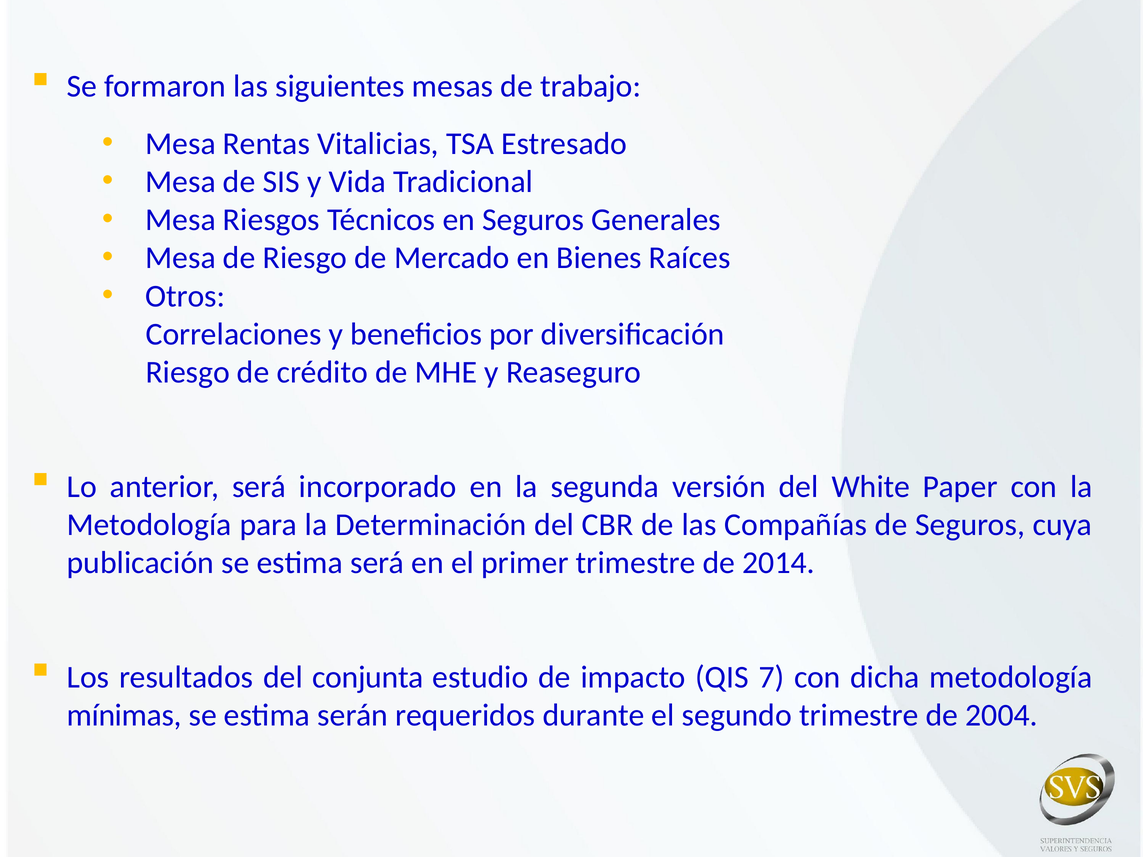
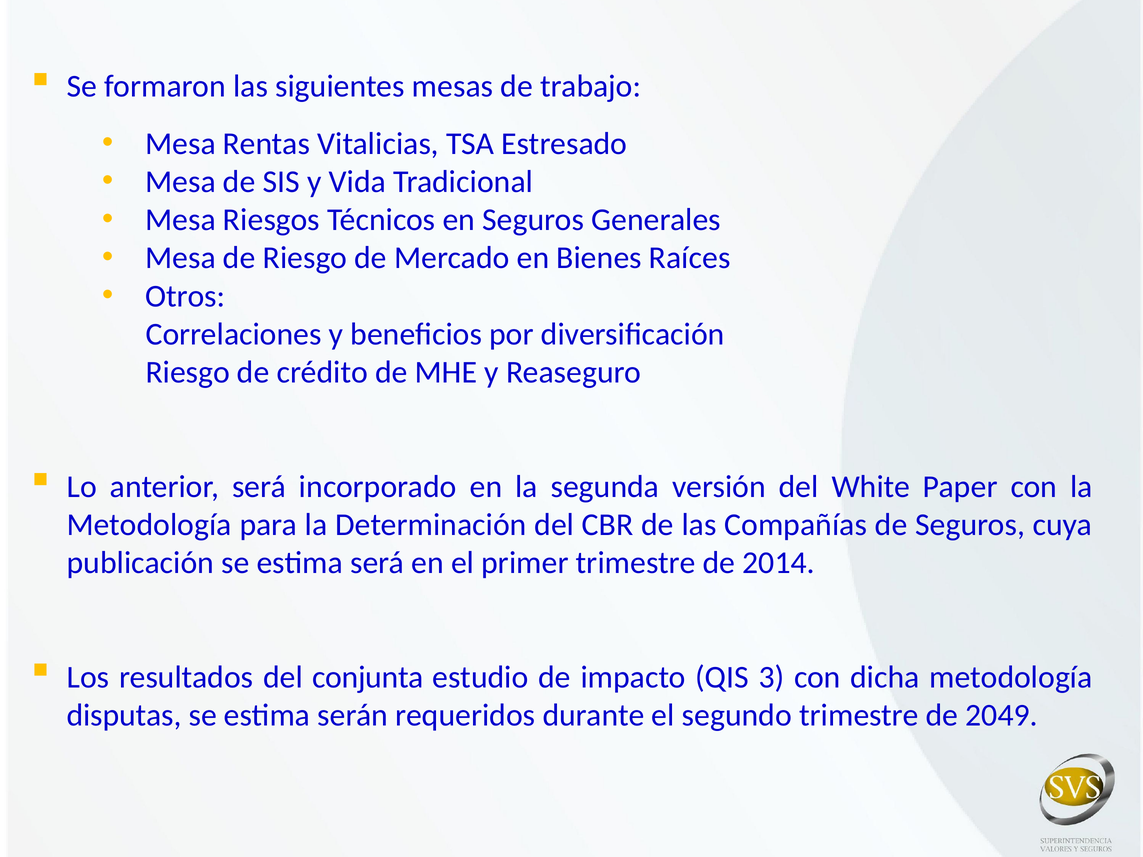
7: 7 -> 3
mínimas: mínimas -> disputas
2004: 2004 -> 2049
